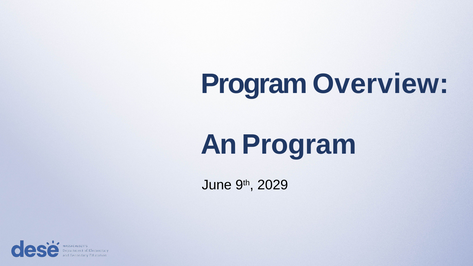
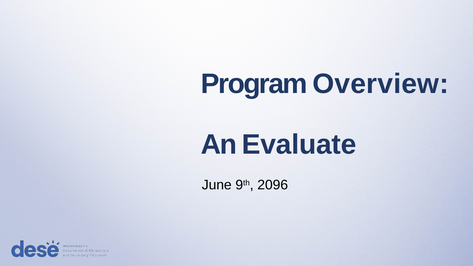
An Program: Program -> Evaluate
2029: 2029 -> 2096
